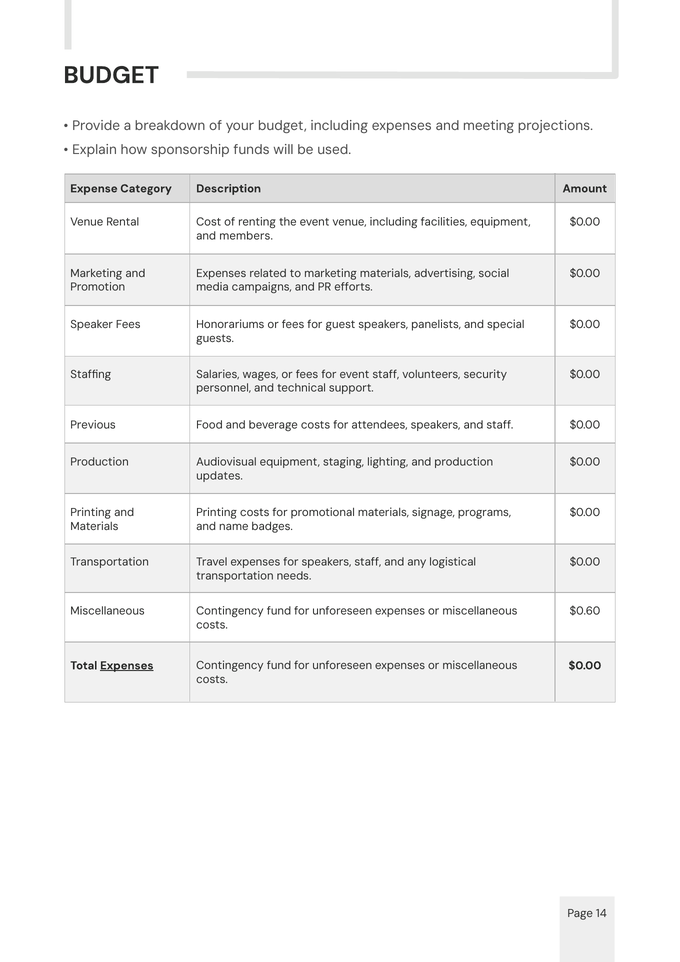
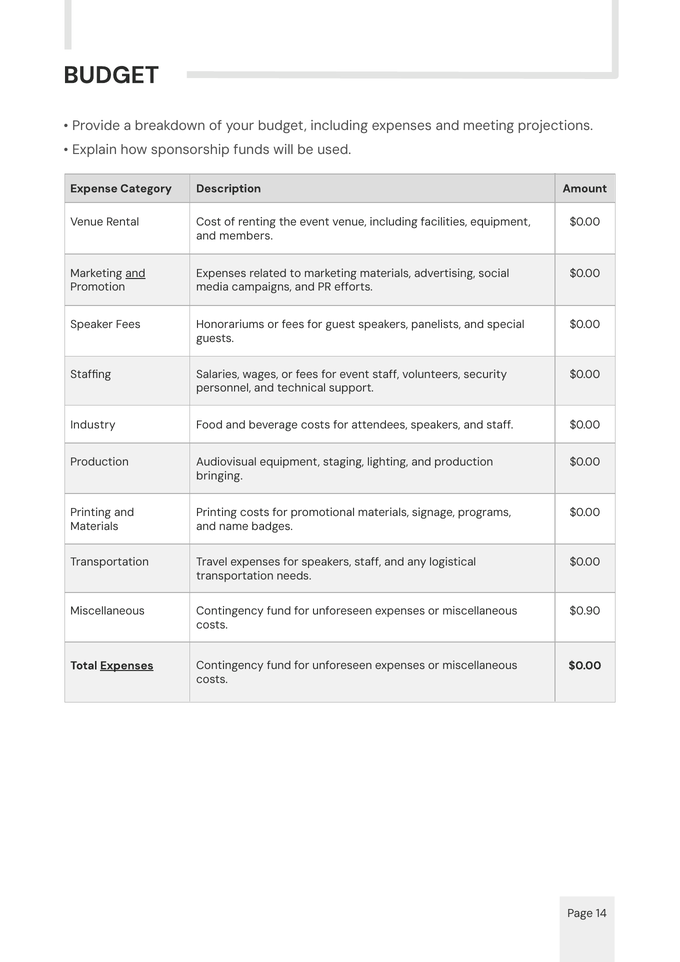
and at (135, 273) underline: none -> present
Previous: Previous -> Industry
updates: updates -> bringing
$0.60: $0.60 -> $0.90
